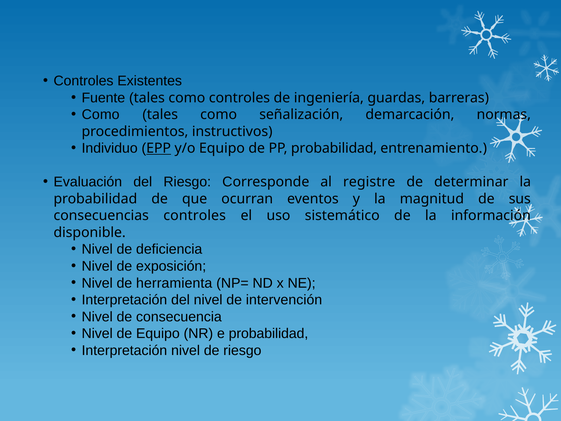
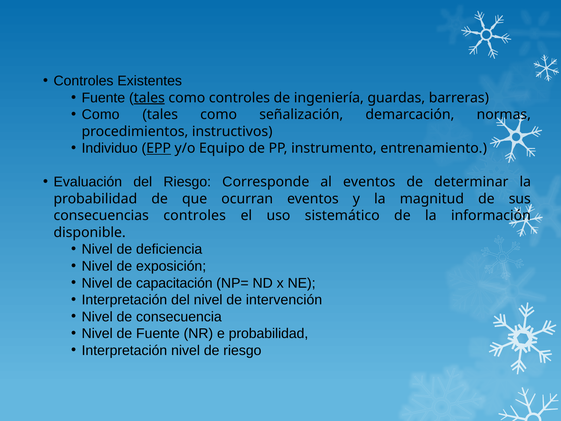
tales at (149, 98) underline: none -> present
PP probabilidad: probabilidad -> instrumento
al registre: registre -> eventos
herramienta: herramienta -> capacitación
de Equipo: Equipo -> Fuente
